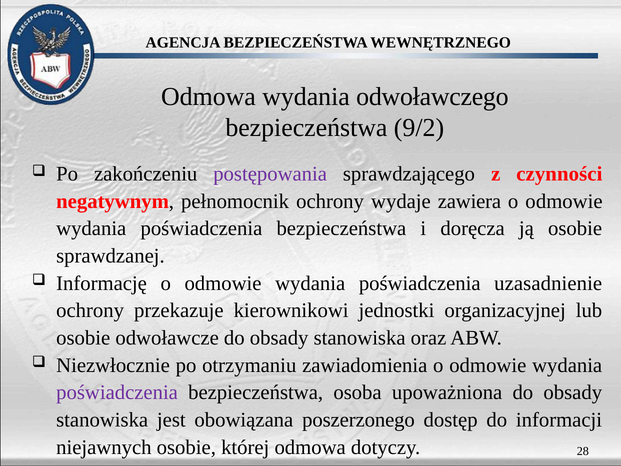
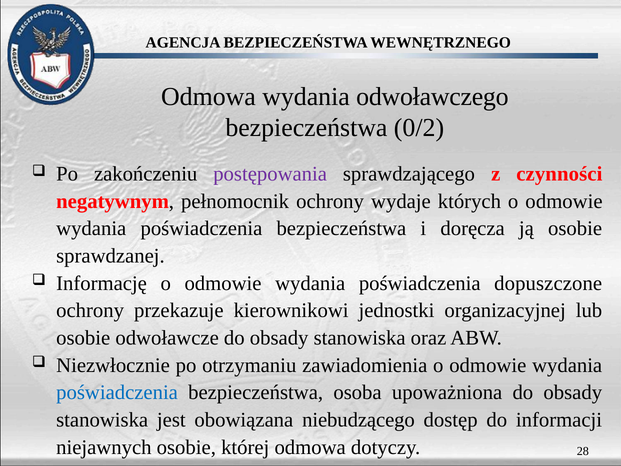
9/2: 9/2 -> 0/2
zawiera: zawiera -> których
uzasadnienie: uzasadnienie -> dopuszczone
poświadczenia at (117, 392) colour: purple -> blue
poszerzonego: poszerzonego -> niebudzącego
